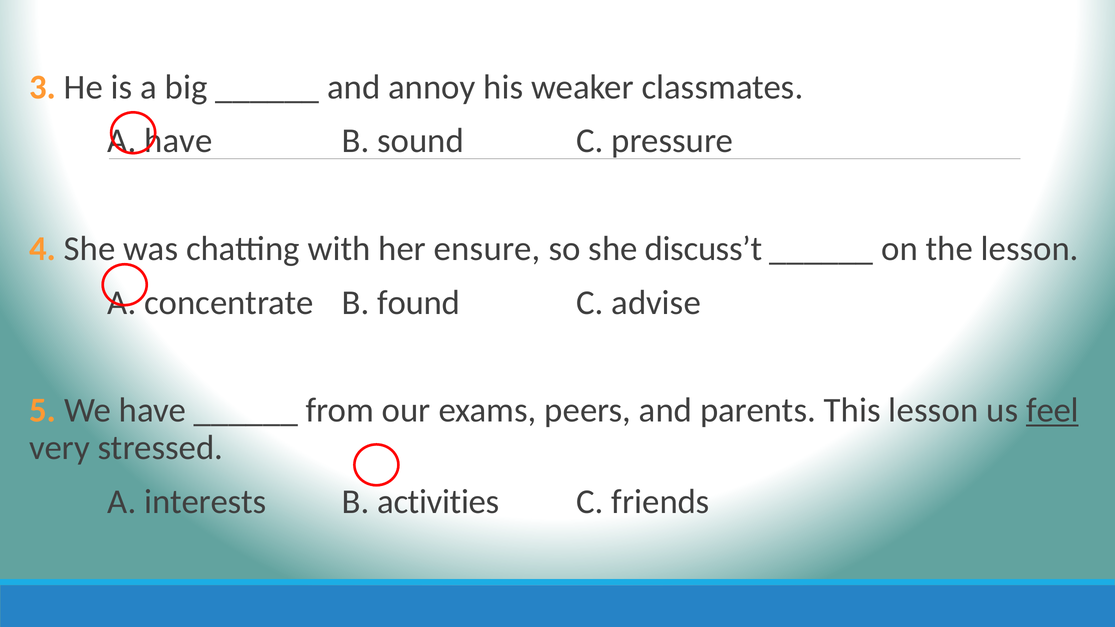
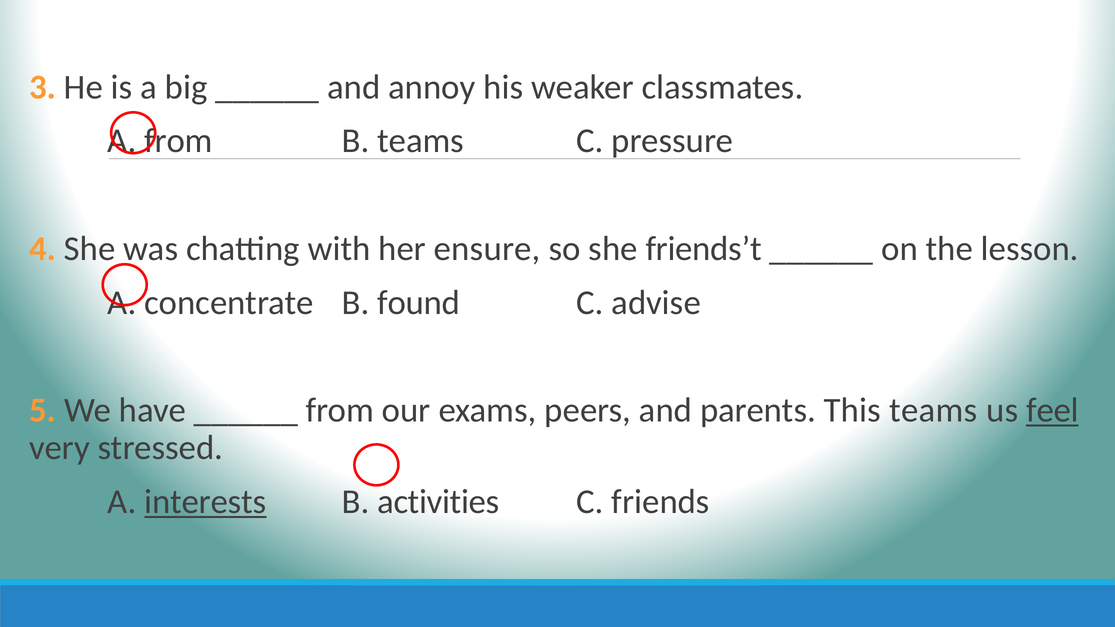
A have: have -> from
B sound: sound -> teams
discuss’t: discuss’t -> friends’t
This lesson: lesson -> teams
interests underline: none -> present
